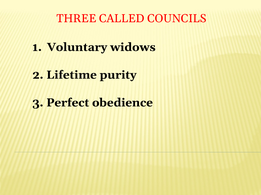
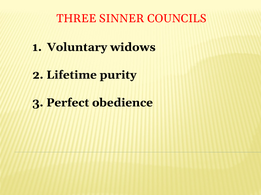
CALLED: CALLED -> SINNER
